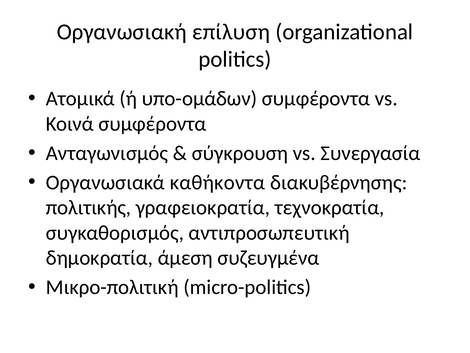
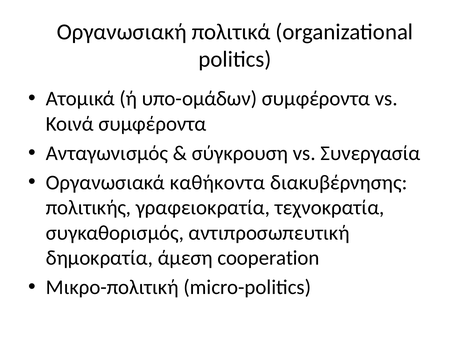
επίλυση: επίλυση -> πολιτικά
συζευγμένα: συζευγμένα -> cooperation
